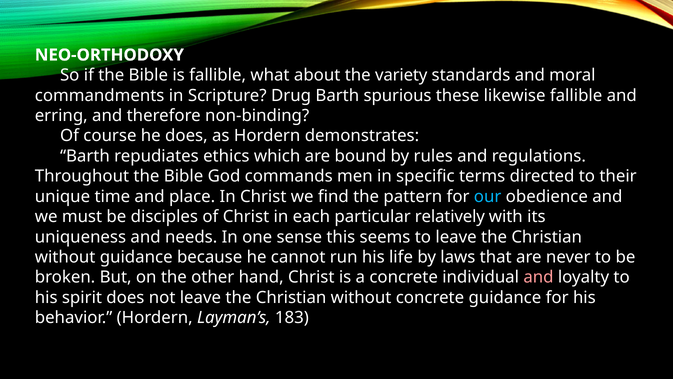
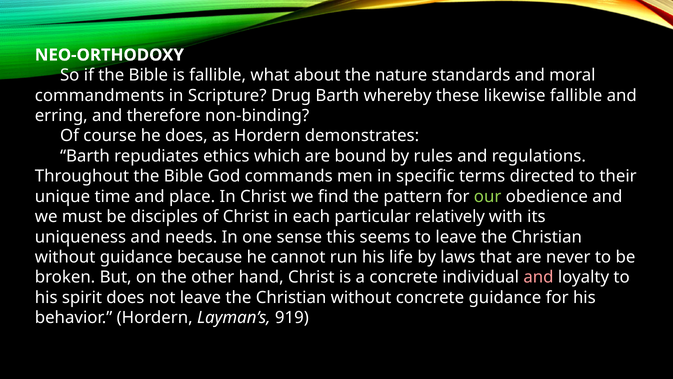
variety: variety -> nature
spurious: spurious -> whereby
our colour: light blue -> light green
183: 183 -> 919
